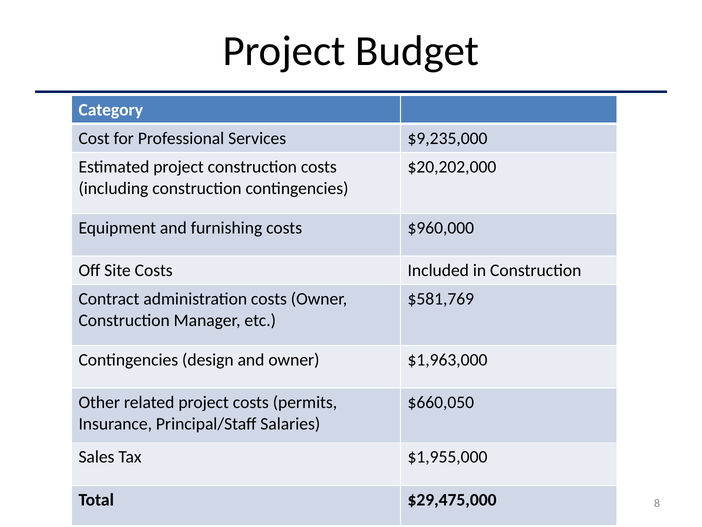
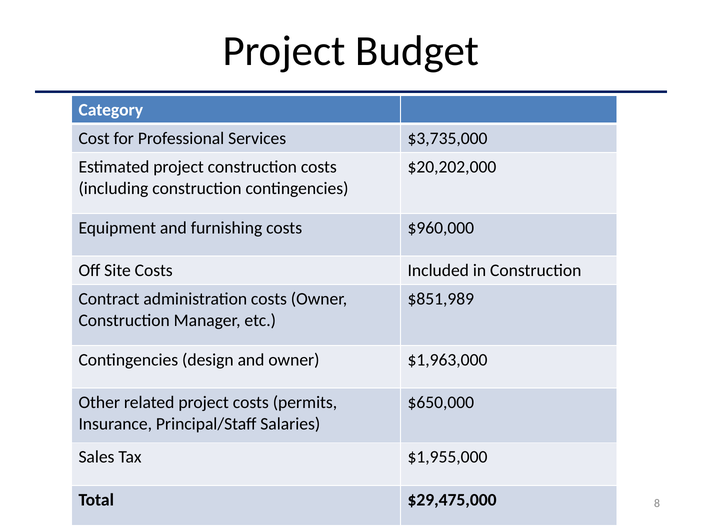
$9,235,000: $9,235,000 -> $3,735,000
$581,769: $581,769 -> $851,989
$660,050: $660,050 -> $650,000
